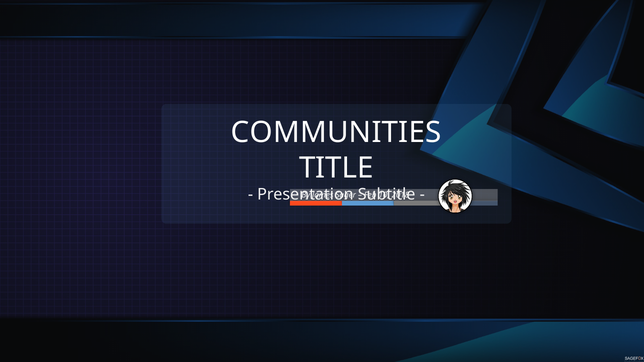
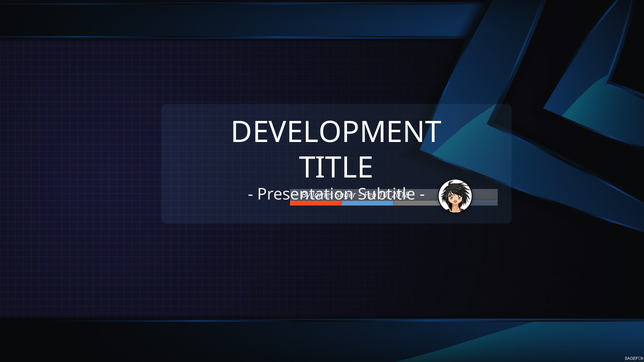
COMMUNITIES: COMMUNITIES -> DEVELOPMENT
